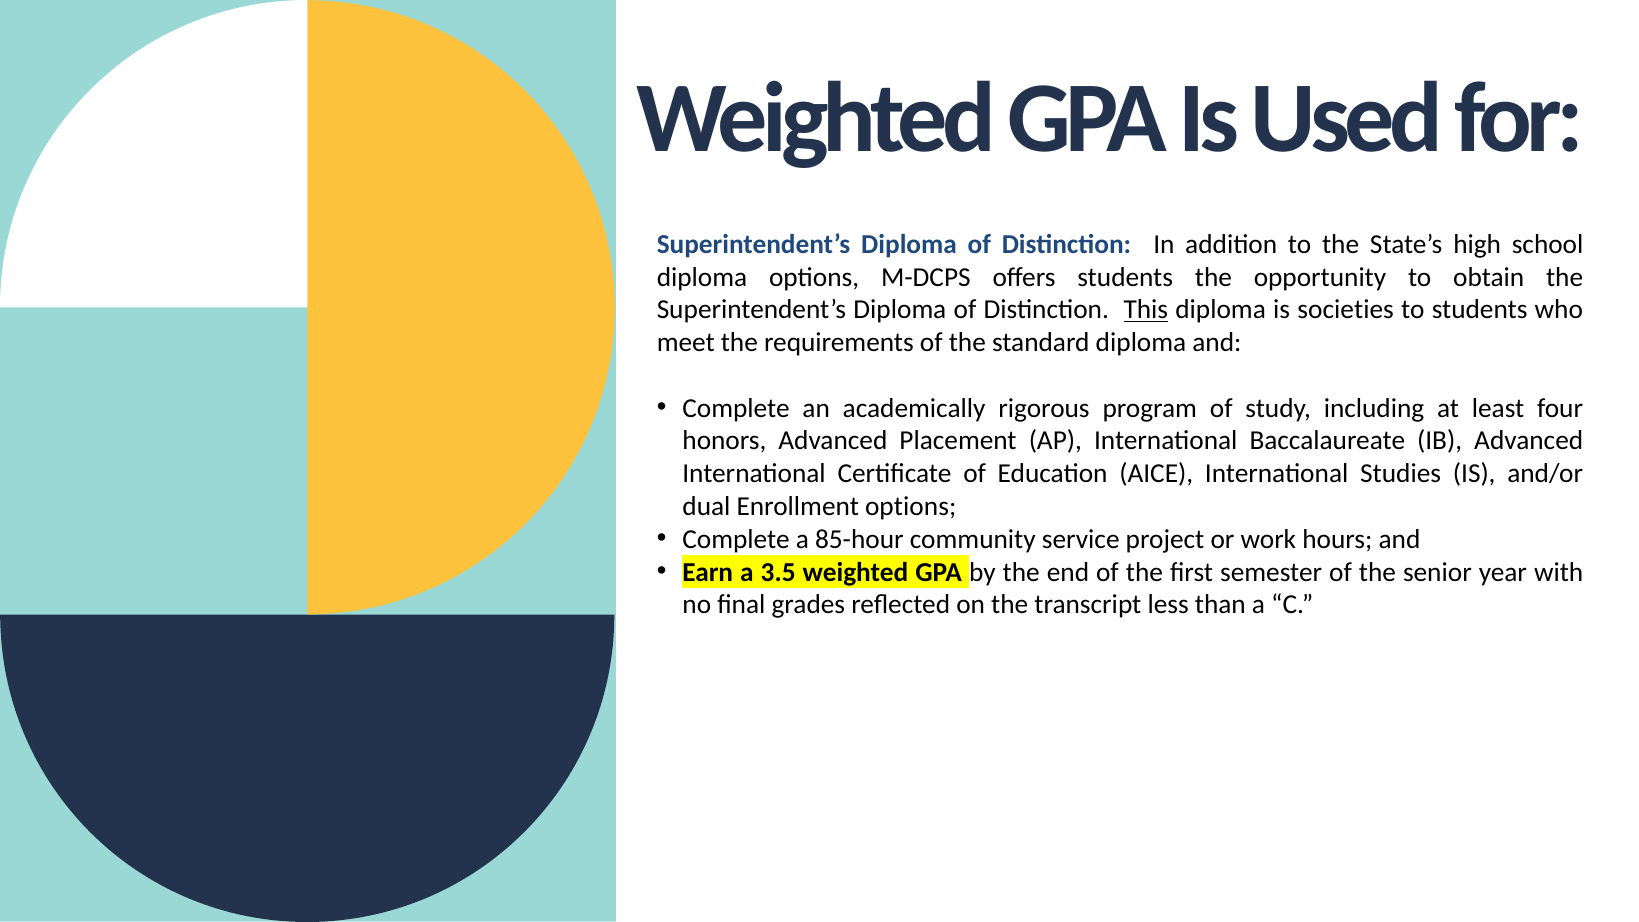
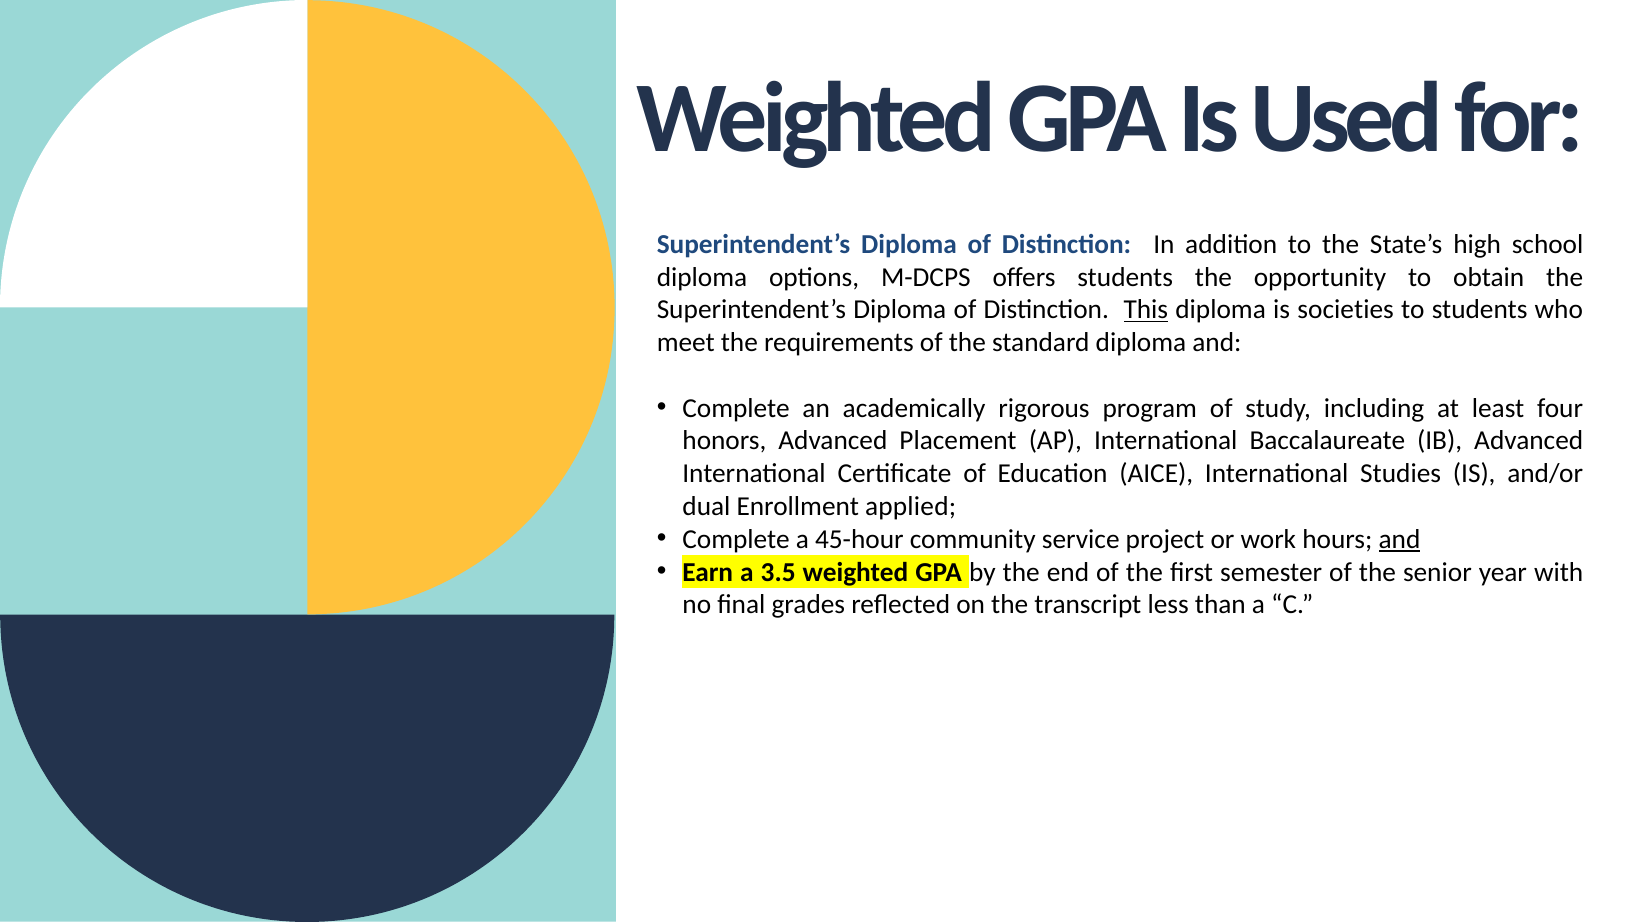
Enrollment options: options -> applied
85-hour: 85-hour -> 45-hour
and at (1399, 539) underline: none -> present
